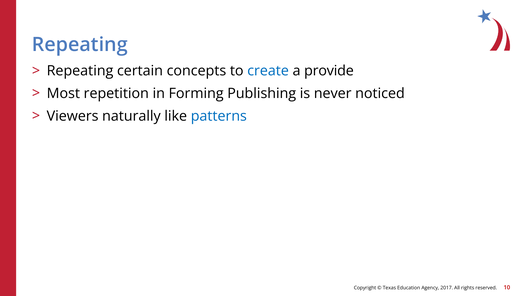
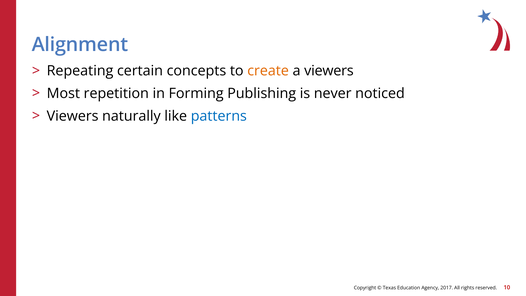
Repeating at (80, 45): Repeating -> Alignment
create colour: blue -> orange
a provide: provide -> viewers
